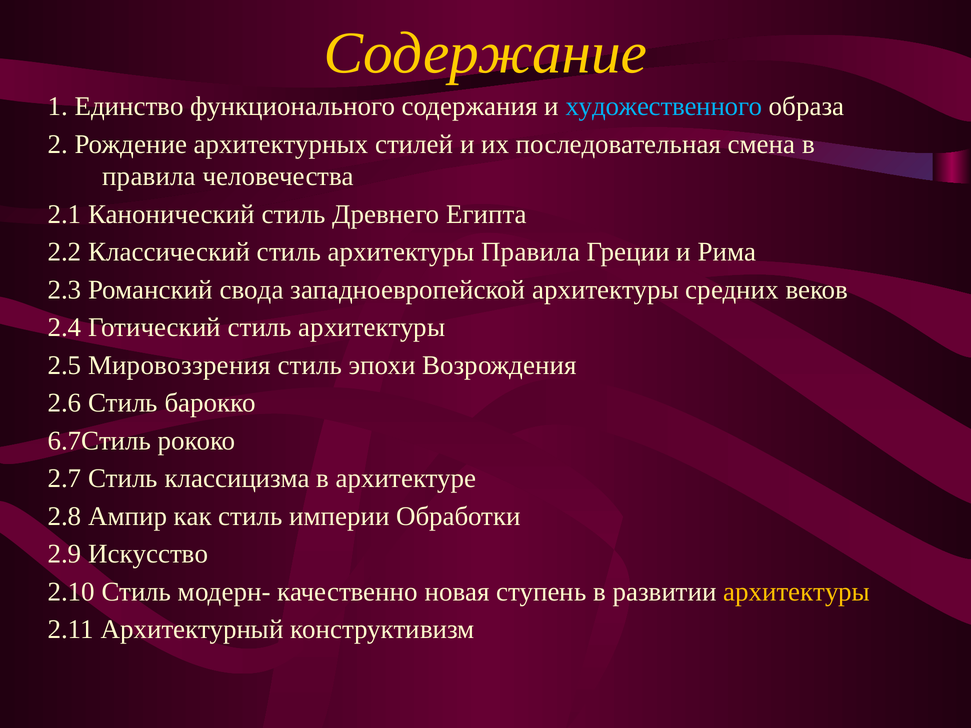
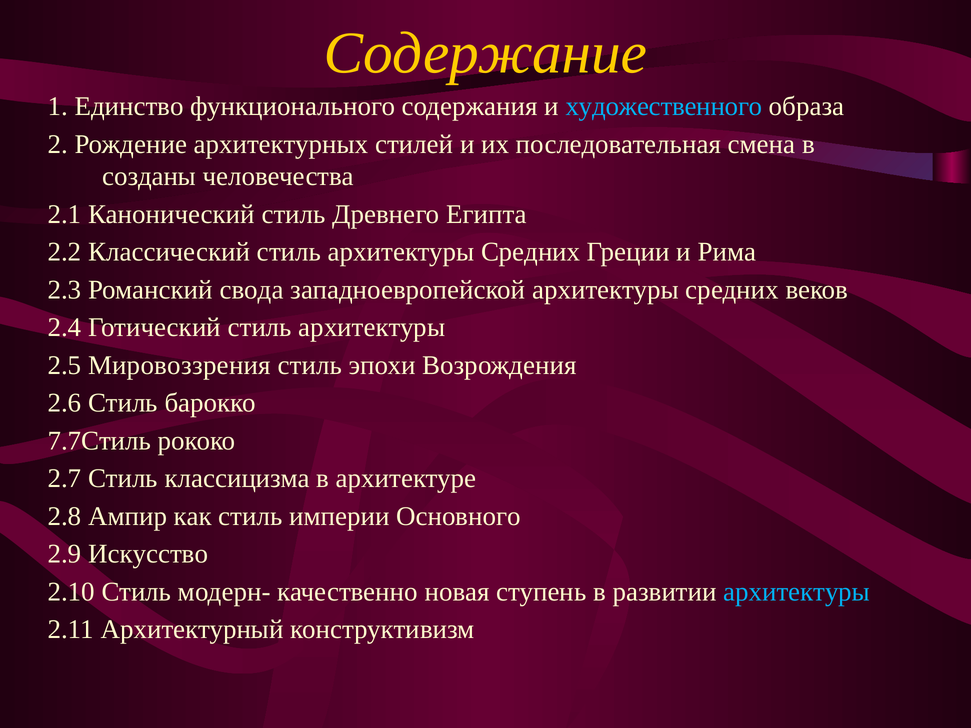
правила at (149, 177): правила -> созданы
стиль архитектуры Правила: Правила -> Средних
6.7Стиль: 6.7Стиль -> 7.7Стиль
Обработки: Обработки -> Основного
архитектуры at (797, 592) colour: yellow -> light blue
